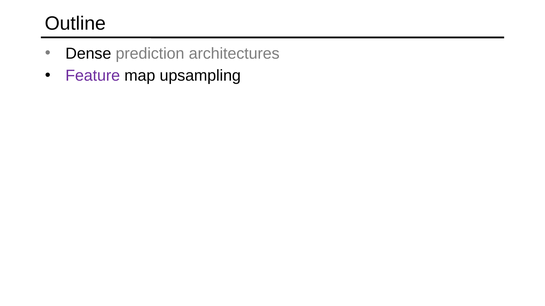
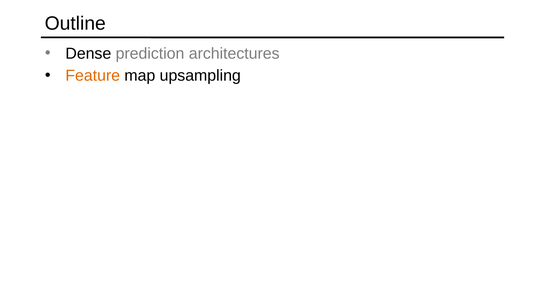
Feature colour: purple -> orange
